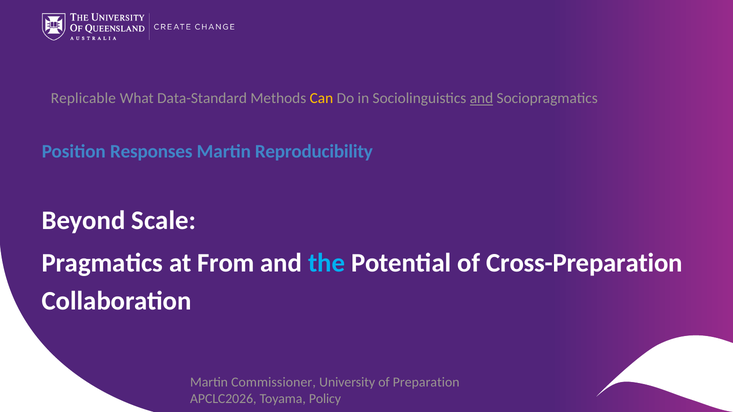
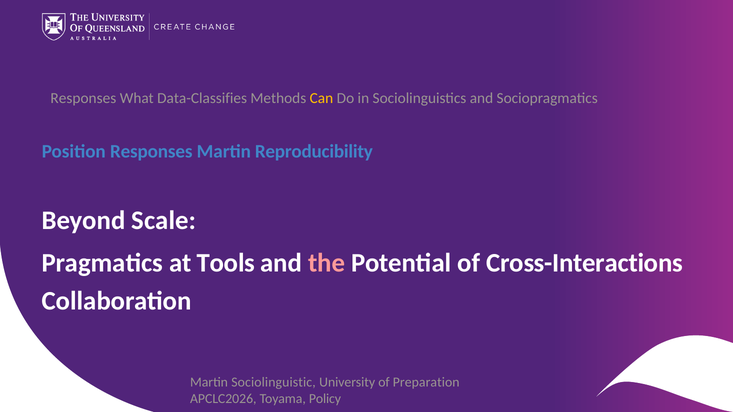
Replicable at (83, 98): Replicable -> Responses
Data-Standard: Data-Standard -> Data-Classifies
and at (481, 98) underline: present -> none
From: From -> Tools
the colour: light blue -> pink
Cross-Preparation: Cross-Preparation -> Cross-Interactions
Commissioner: Commissioner -> Sociolinguistic
